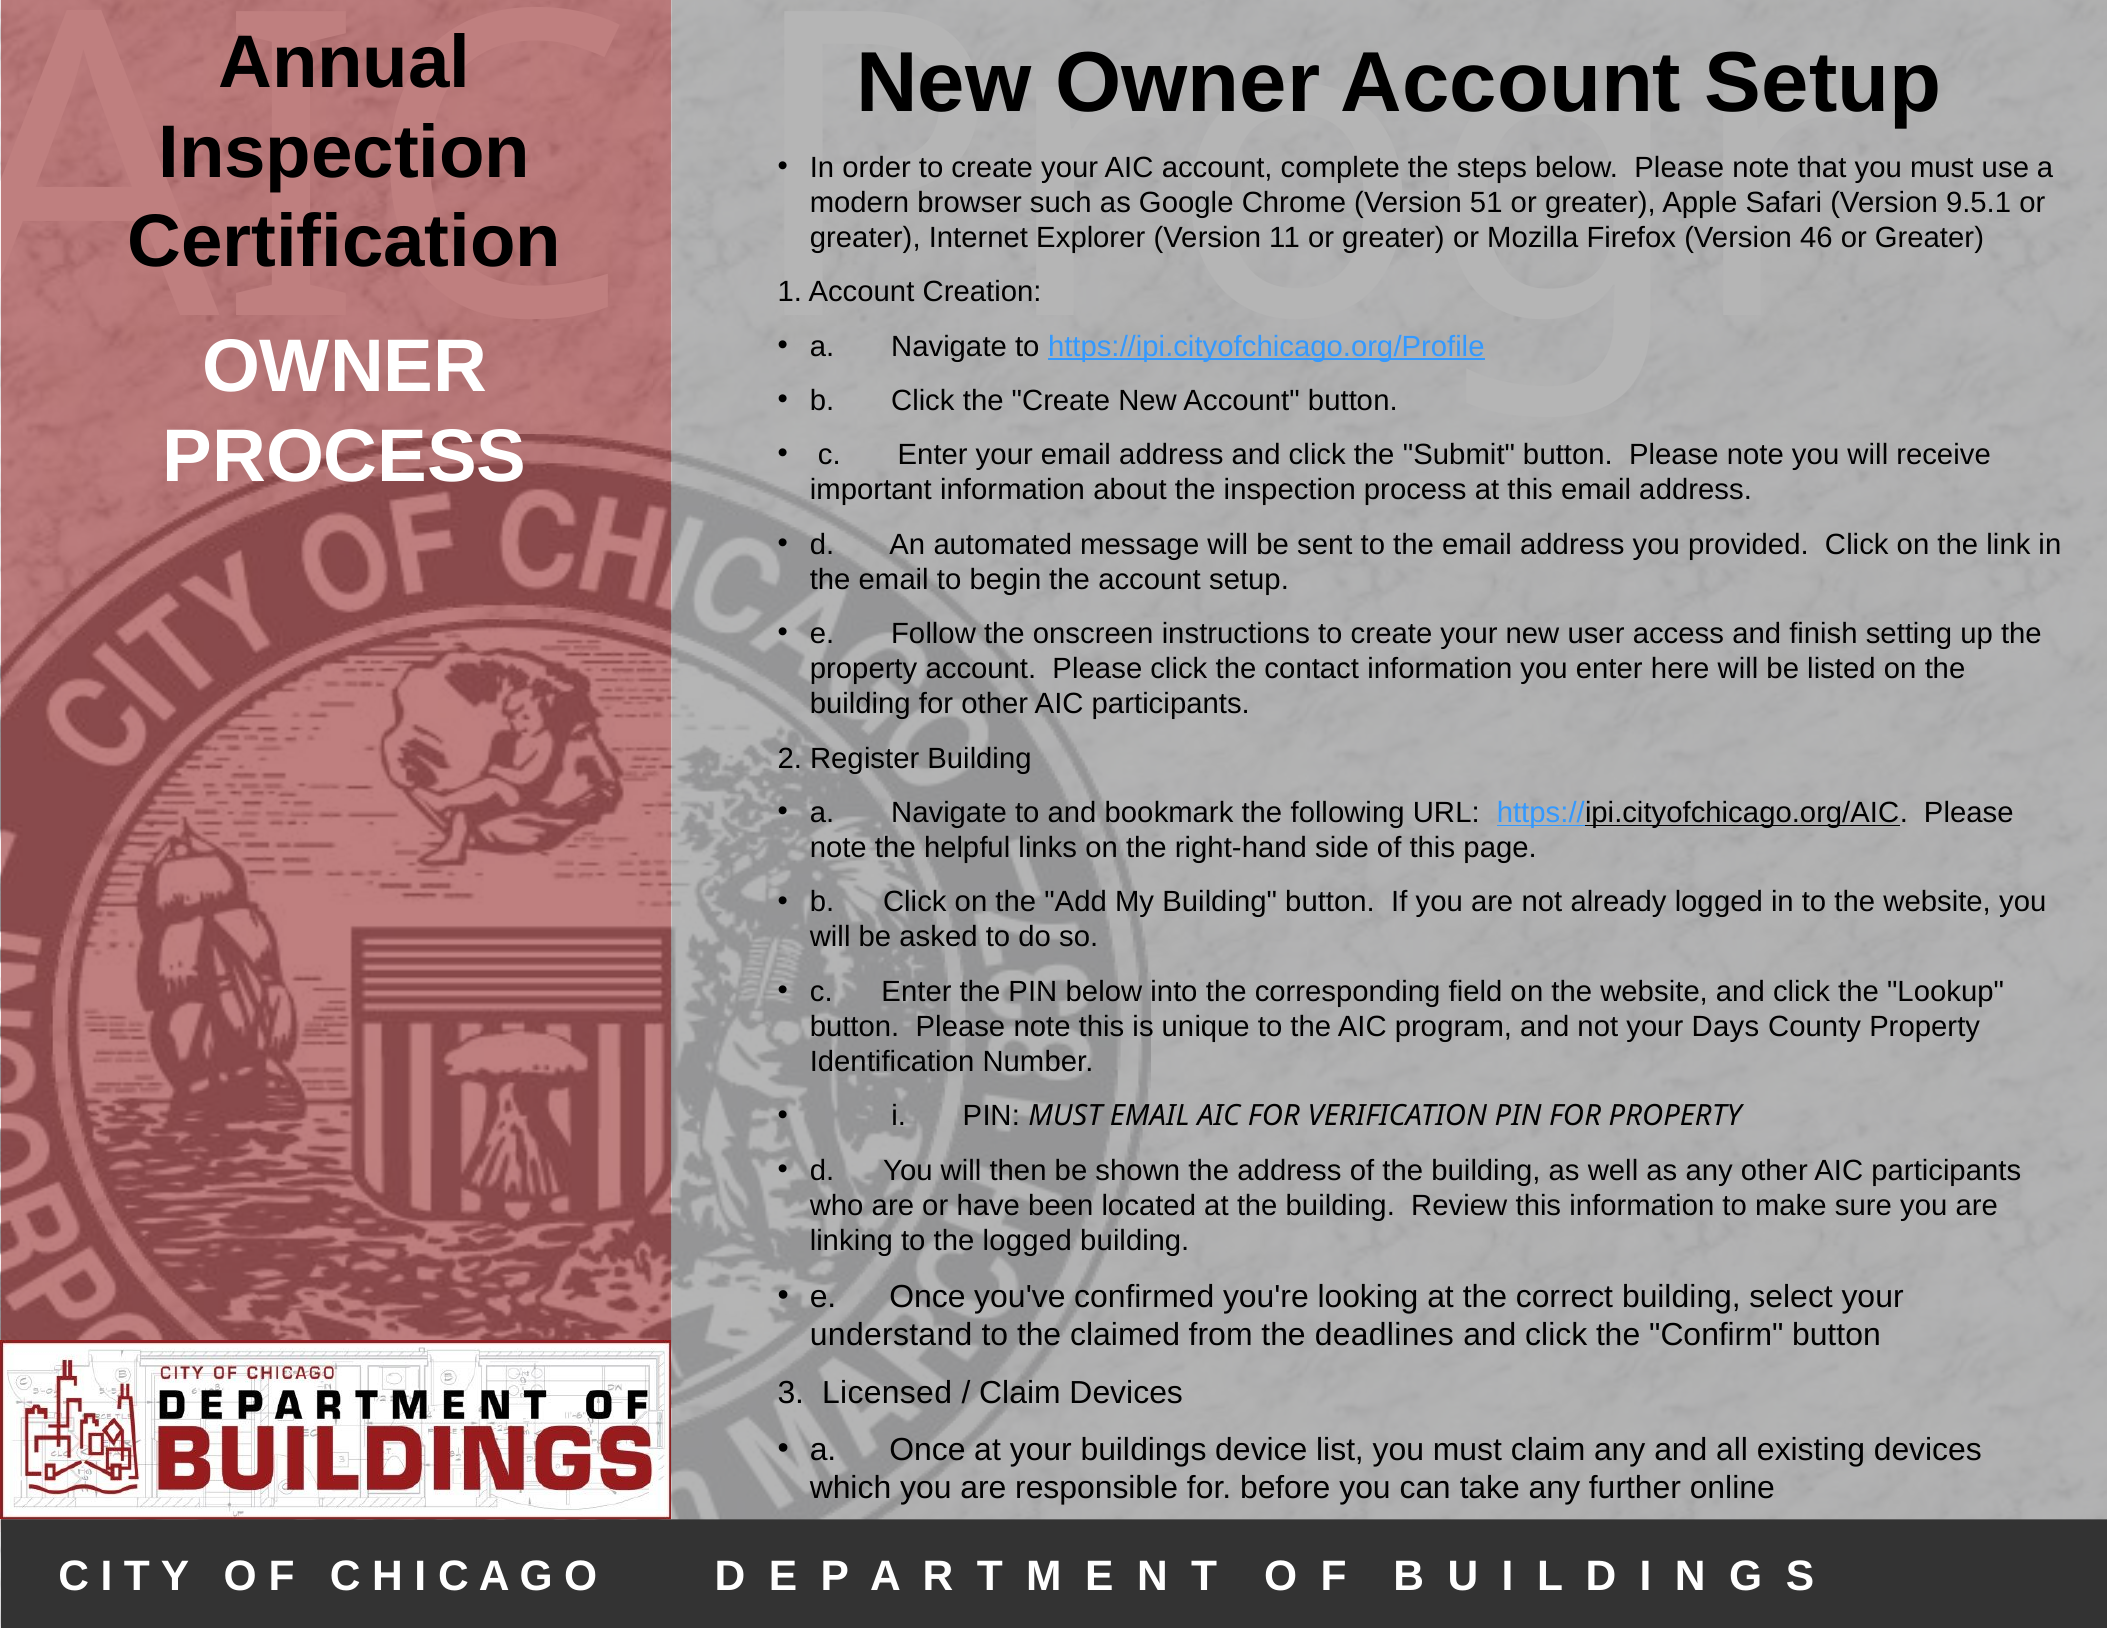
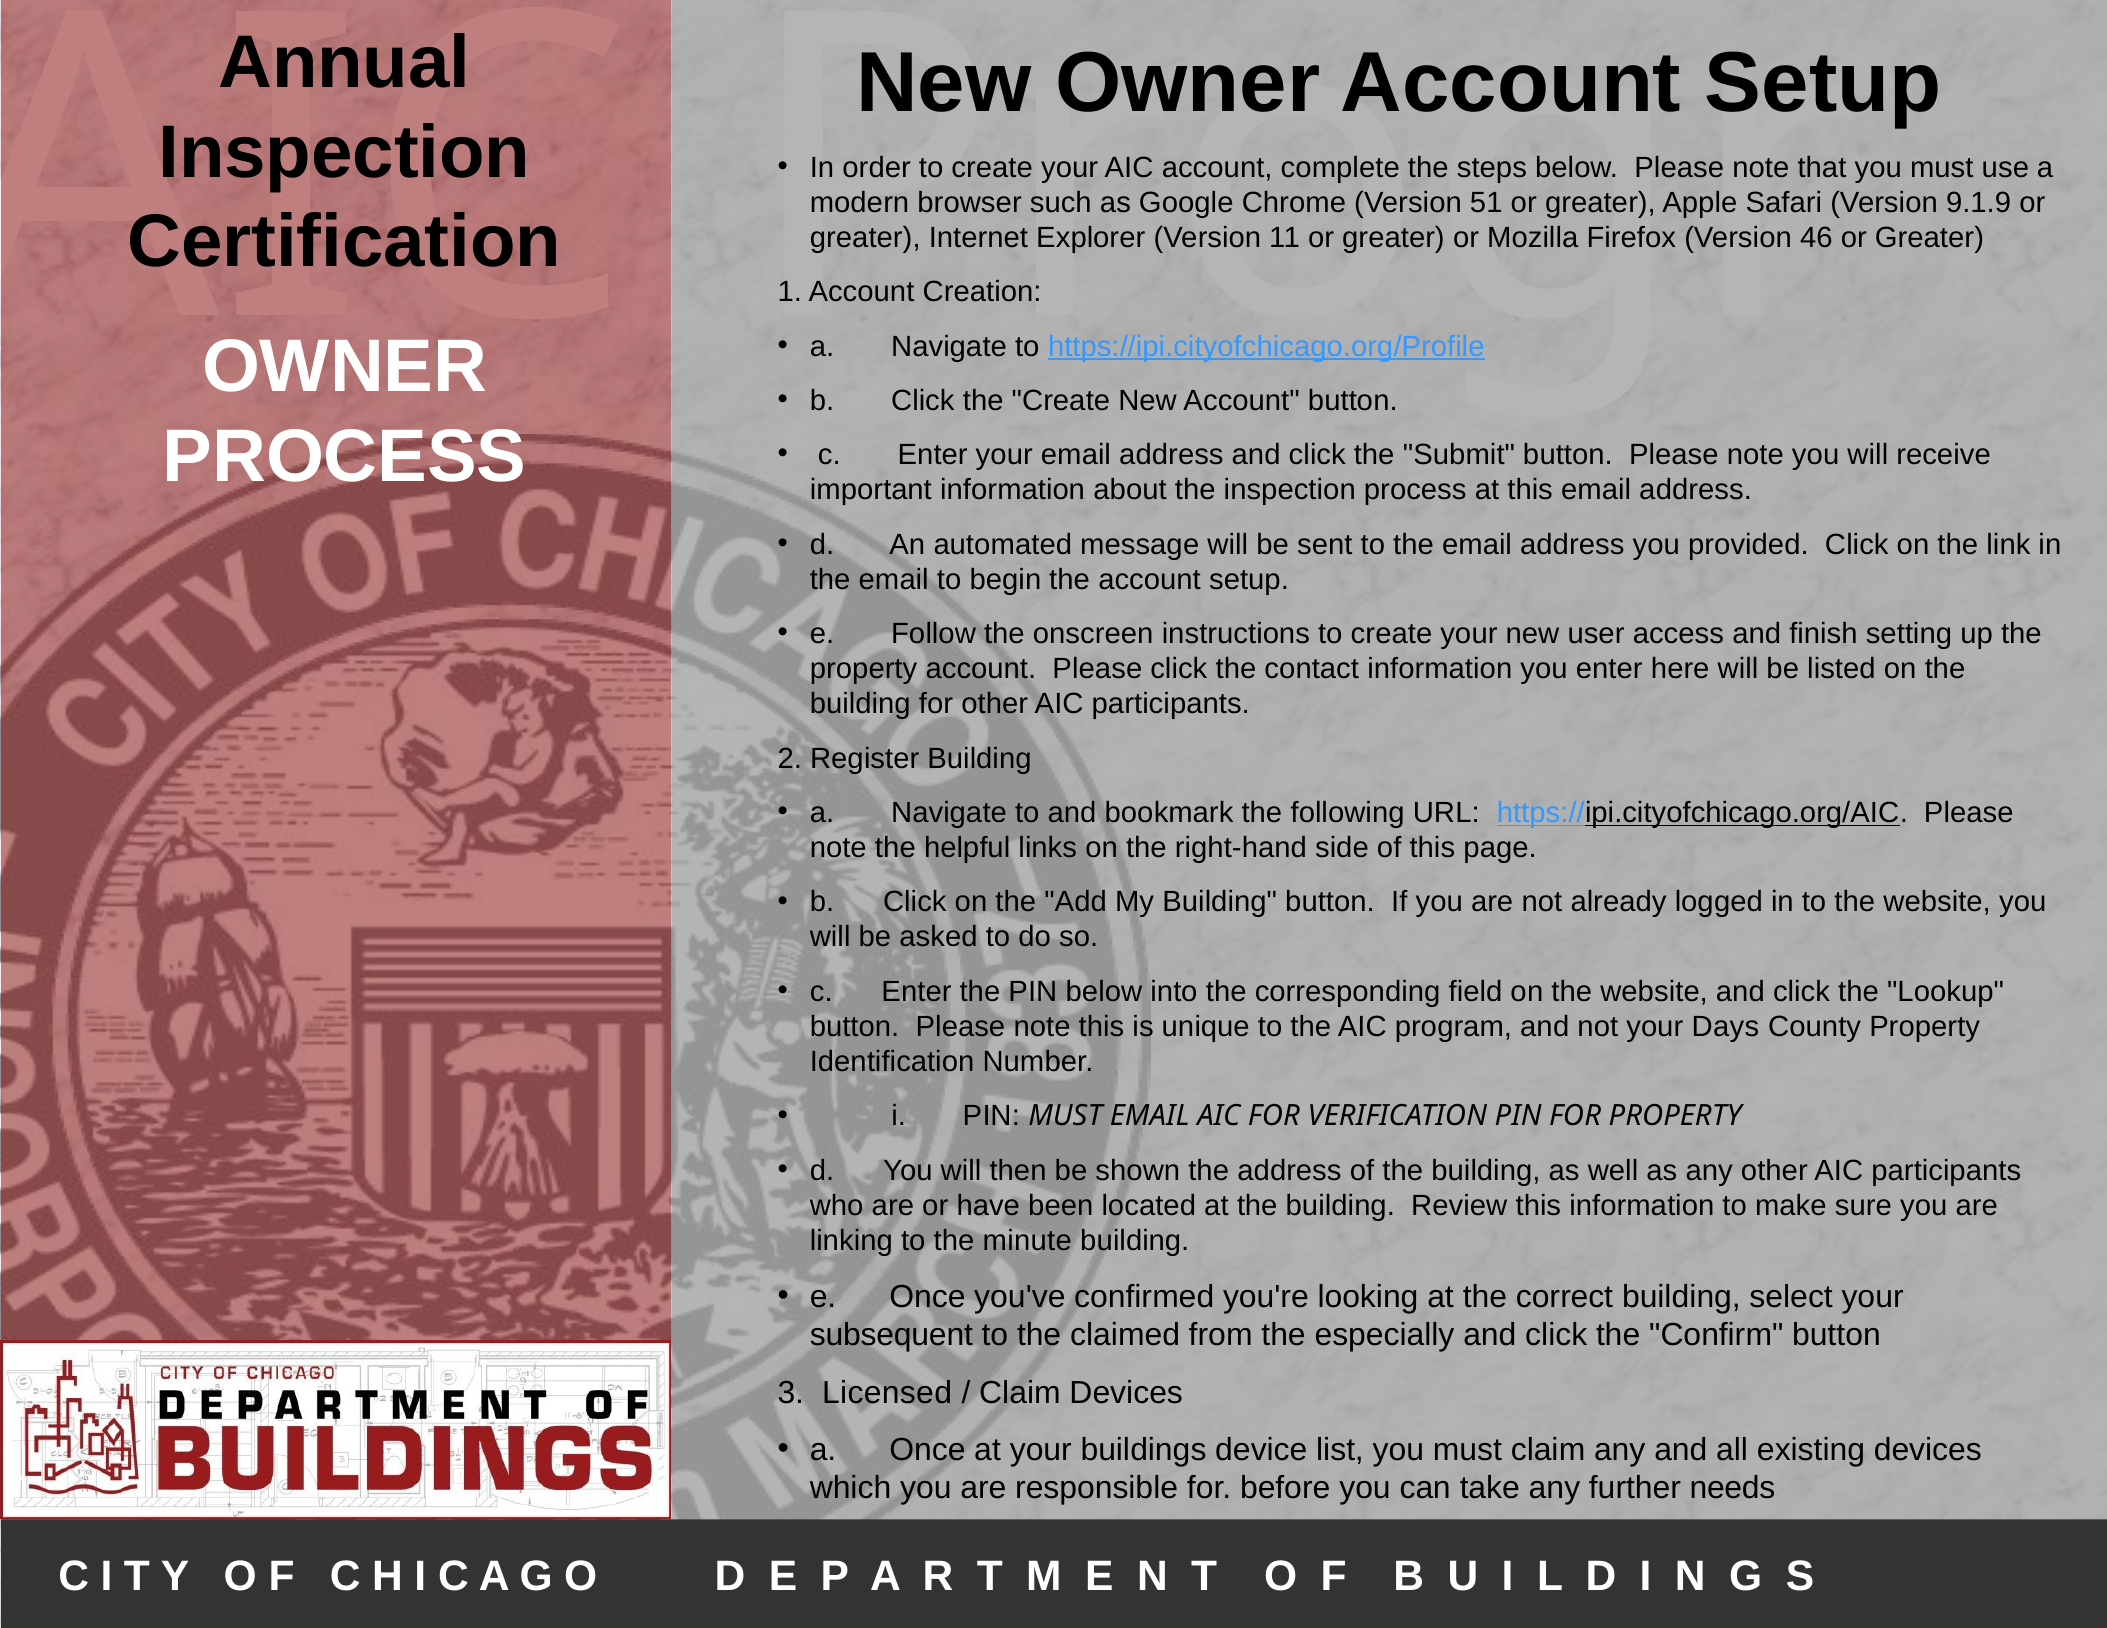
9.5.1: 9.5.1 -> 9.1.9
the logged: logged -> minute
understand: understand -> subsequent
deadlines: deadlines -> especially
online: online -> needs
